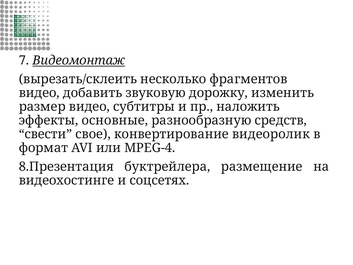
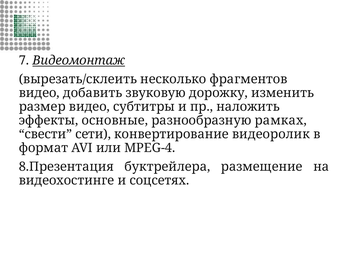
средств: средств -> рамках
свое: свое -> сети
